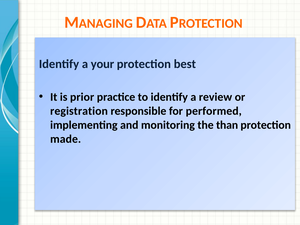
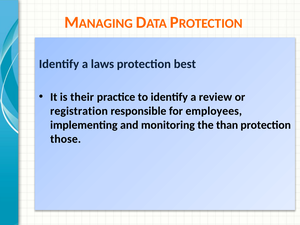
your: your -> laws
prior: prior -> their
performed: performed -> employees
made: made -> those
